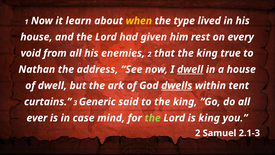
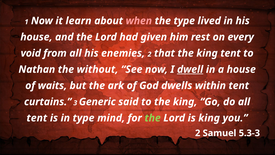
when colour: yellow -> pink
king true: true -> tent
address: address -> without
of dwell: dwell -> waits
dwells underline: present -> none
ever at (37, 118): ever -> tent
in case: case -> type
2.1-3: 2.1-3 -> 5.3-3
